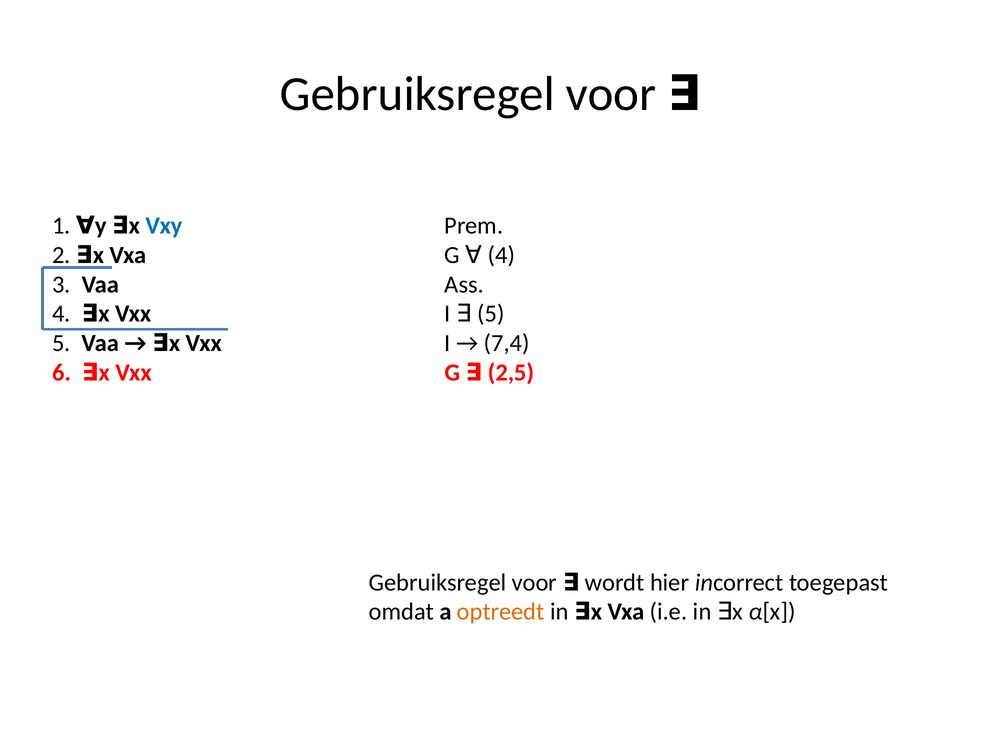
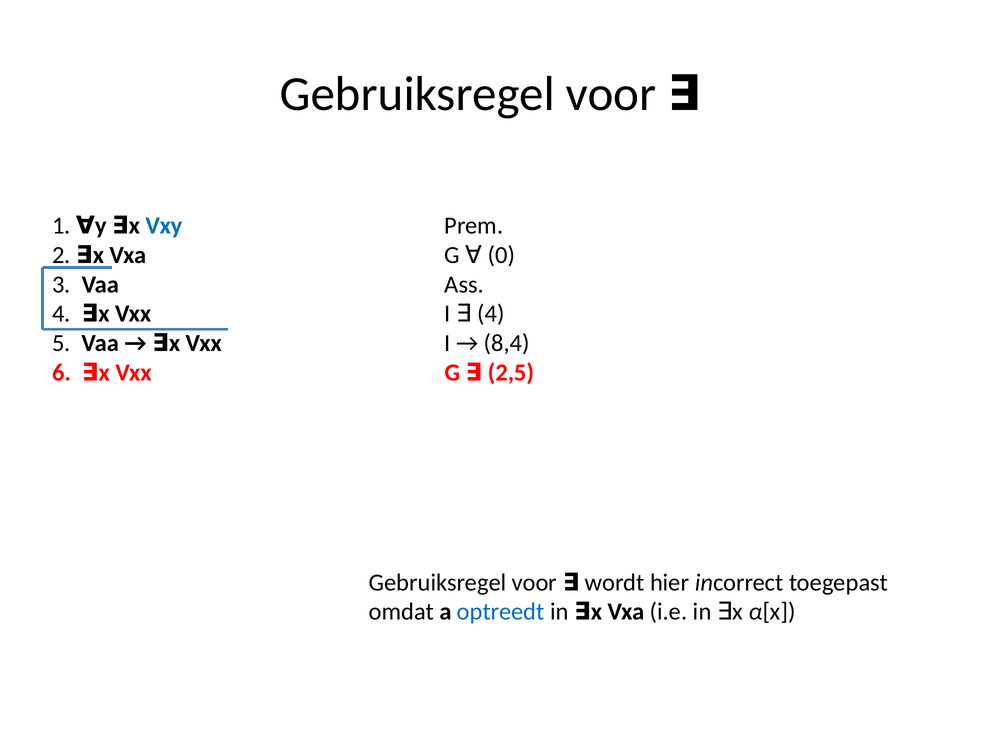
G 4: 4 -> 0
I 5: 5 -> 4
7,4: 7,4 -> 8,4
optreedt colour: orange -> blue
